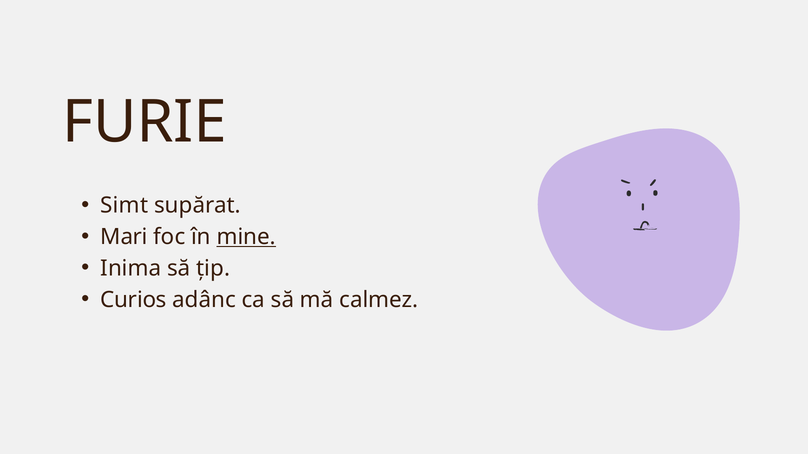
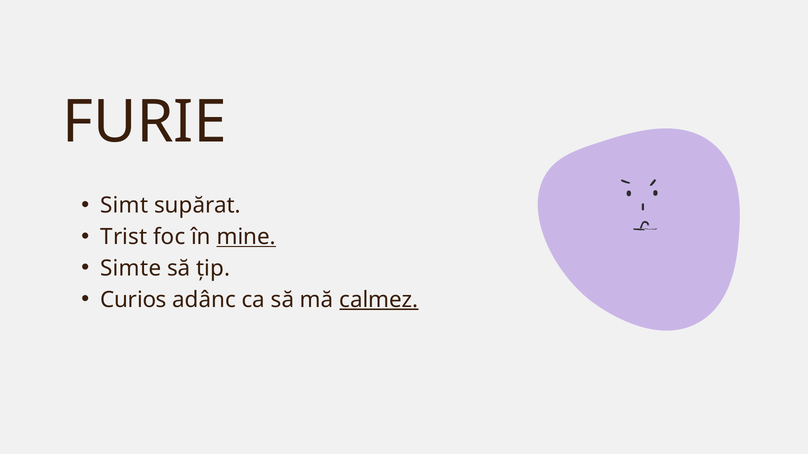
Mari: Mari -> Trist
Inima: Inima -> Simte
calmez underline: none -> present
